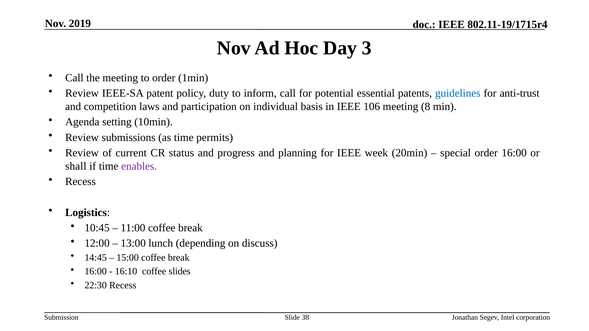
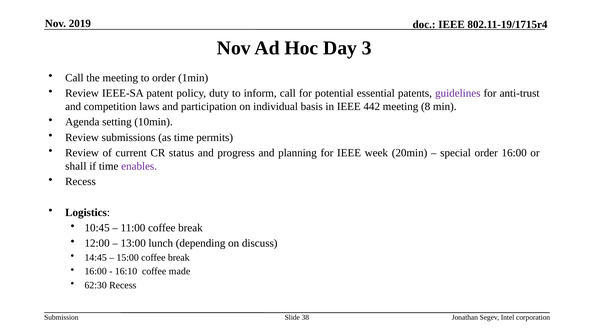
guidelines colour: blue -> purple
106: 106 -> 442
slides: slides -> made
22:30: 22:30 -> 62:30
